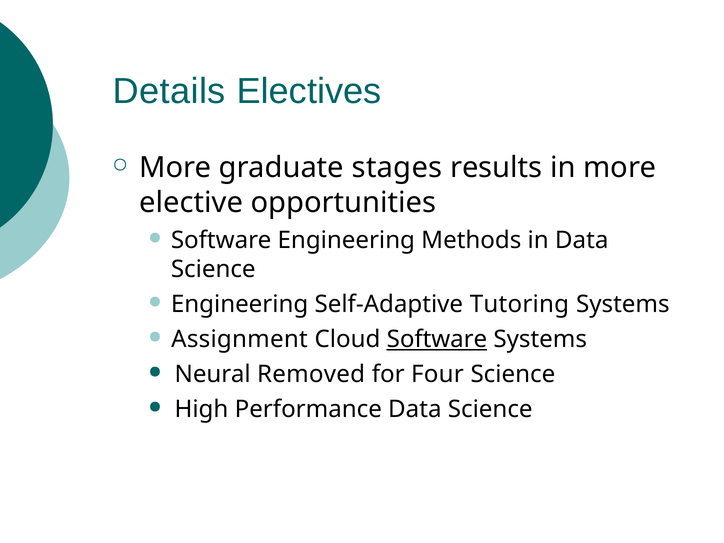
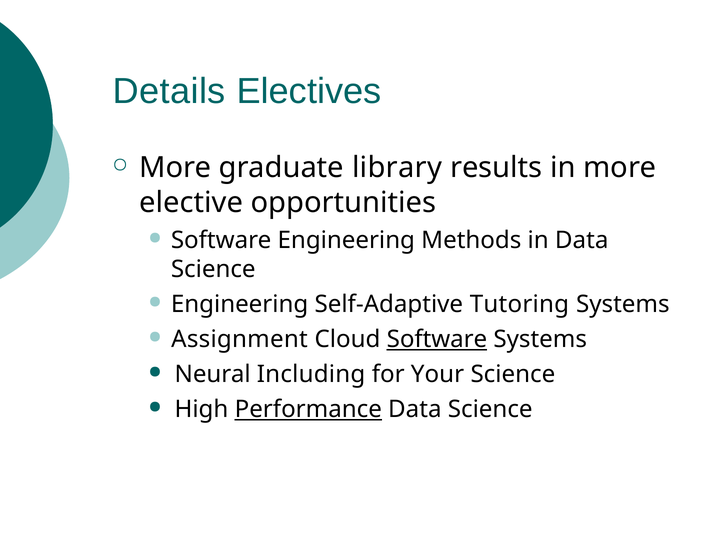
stages: stages -> library
Removed: Removed -> Including
Four: Four -> Your
Performance underline: none -> present
